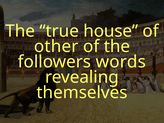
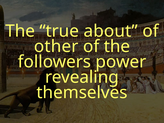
house: house -> about
words: words -> power
